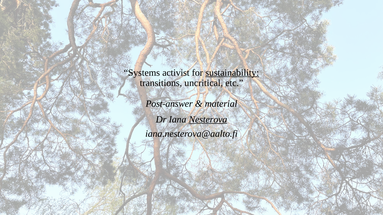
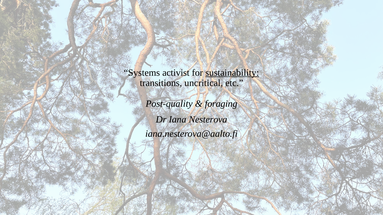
Post-answer: Post-answer -> Post-quality
material: material -> foraging
Nesterova underline: present -> none
